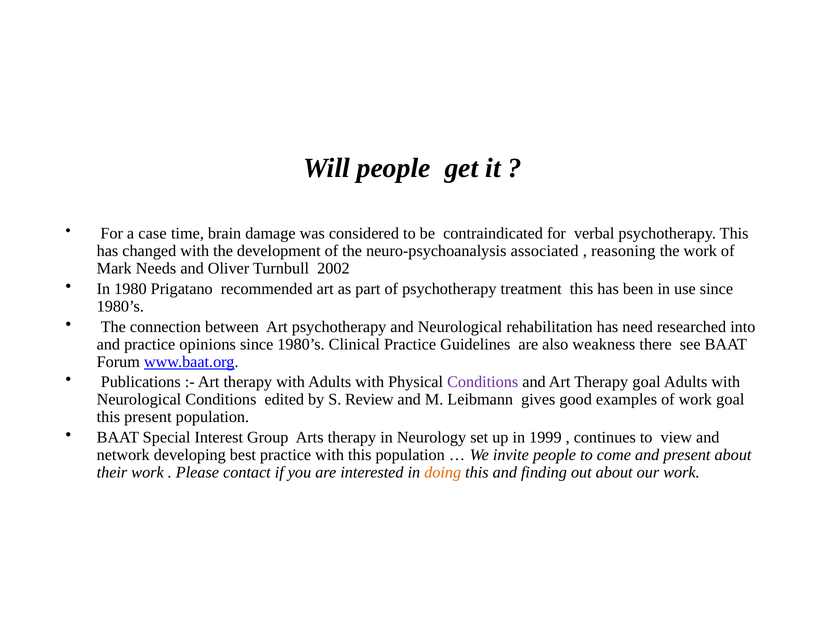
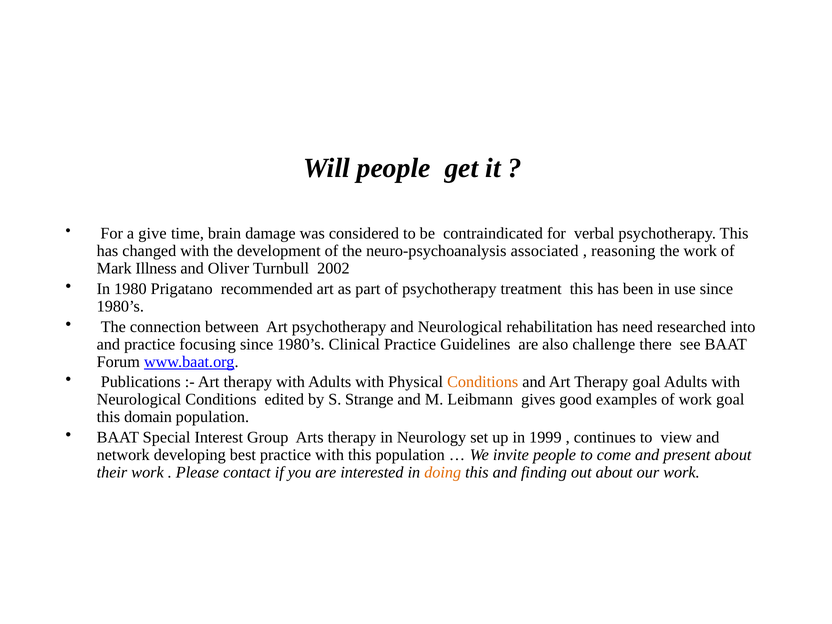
case: case -> give
Needs: Needs -> Illness
opinions: opinions -> focusing
weakness: weakness -> challenge
Conditions at (483, 382) colour: purple -> orange
Review: Review -> Strange
this present: present -> domain
